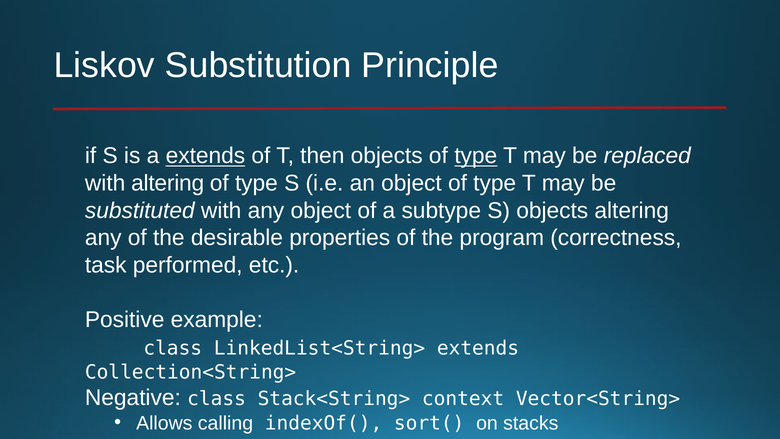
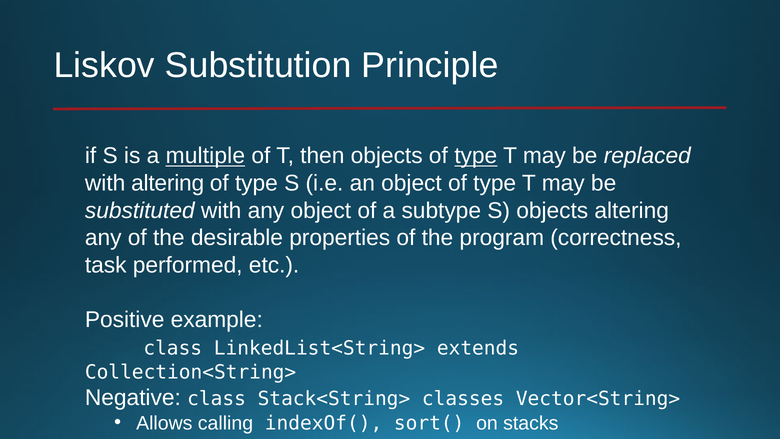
a extends: extends -> multiple
context: context -> classes
